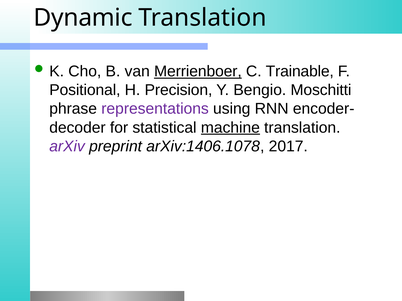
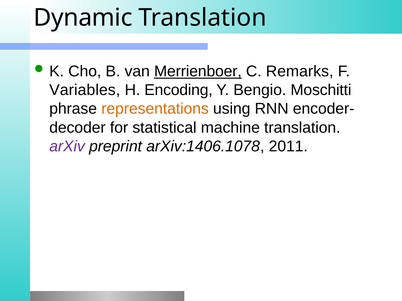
Trainable: Trainable -> Remarks
Positional: Positional -> Variables
Precision: Precision -> Encoding
representations colour: purple -> orange
machine underline: present -> none
2017: 2017 -> 2011
